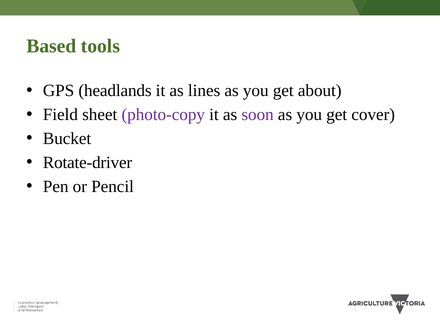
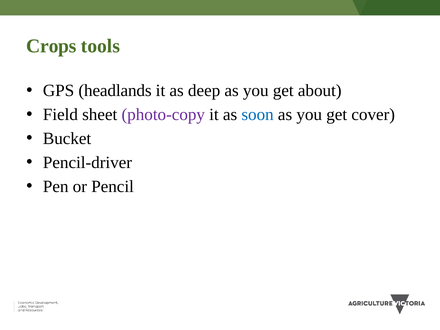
Based: Based -> Crops
lines: lines -> deep
soon colour: purple -> blue
Rotate-driver: Rotate-driver -> Pencil-driver
